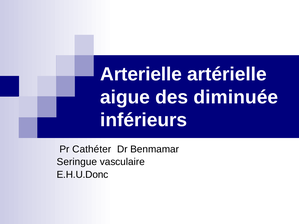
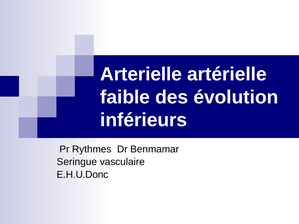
aigue: aigue -> faible
diminuée: diminuée -> évolution
Cathéter: Cathéter -> Rythmes
